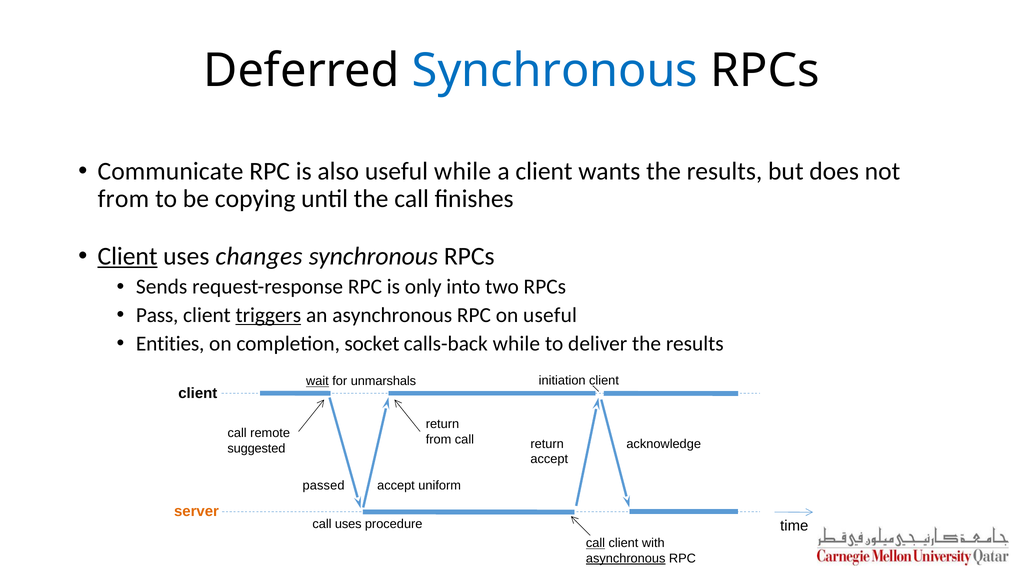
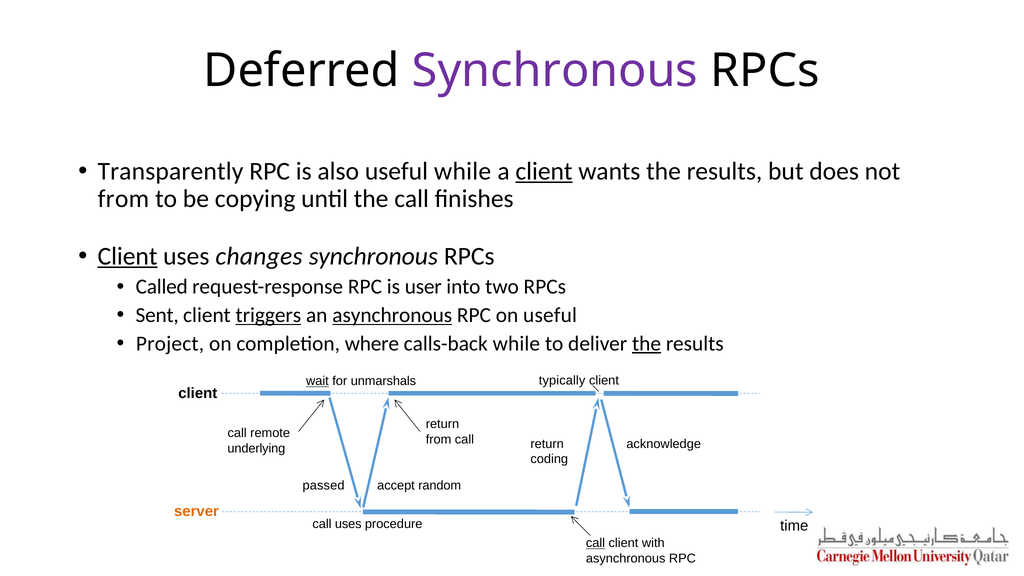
Synchronous at (555, 71) colour: blue -> purple
Communicate: Communicate -> Transparently
client at (544, 171) underline: none -> present
Sends: Sends -> Called
only: only -> user
Pass: Pass -> Sent
asynchronous at (392, 315) underline: none -> present
Entities: Entities -> Project
socket: socket -> where
the at (647, 344) underline: none -> present
initiation: initiation -> typically
suggested: suggested -> underlying
accept at (549, 459): accept -> coding
uniform: uniform -> random
asynchronous at (626, 559) underline: present -> none
